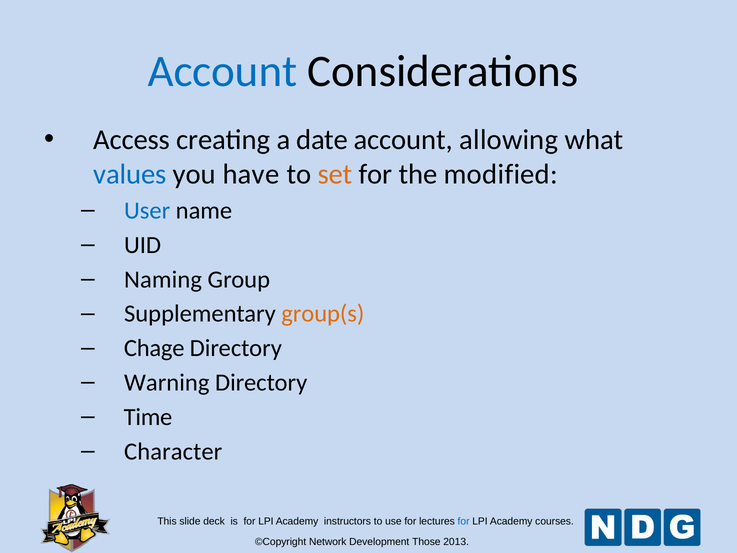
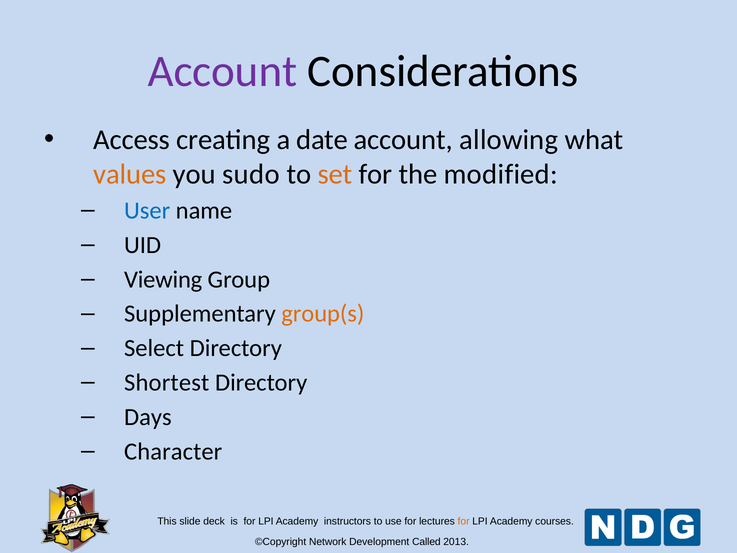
Account at (222, 71) colour: blue -> purple
values colour: blue -> orange
have: have -> sudo
Naming: Naming -> Viewing
Chage: Chage -> Select
Warning: Warning -> Shortest
Time: Time -> Days
for at (464, 521) colour: blue -> orange
Those: Those -> Called
